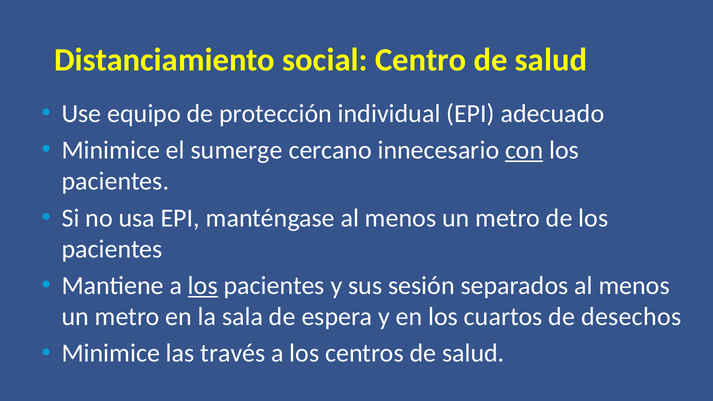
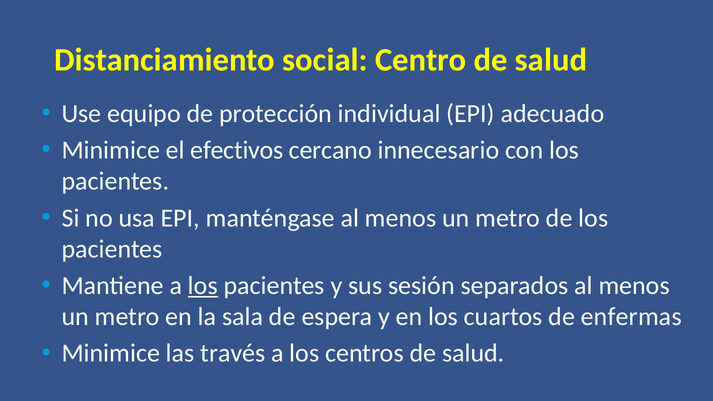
sumerge: sumerge -> efectivos
con underline: present -> none
desechos: desechos -> enfermas
